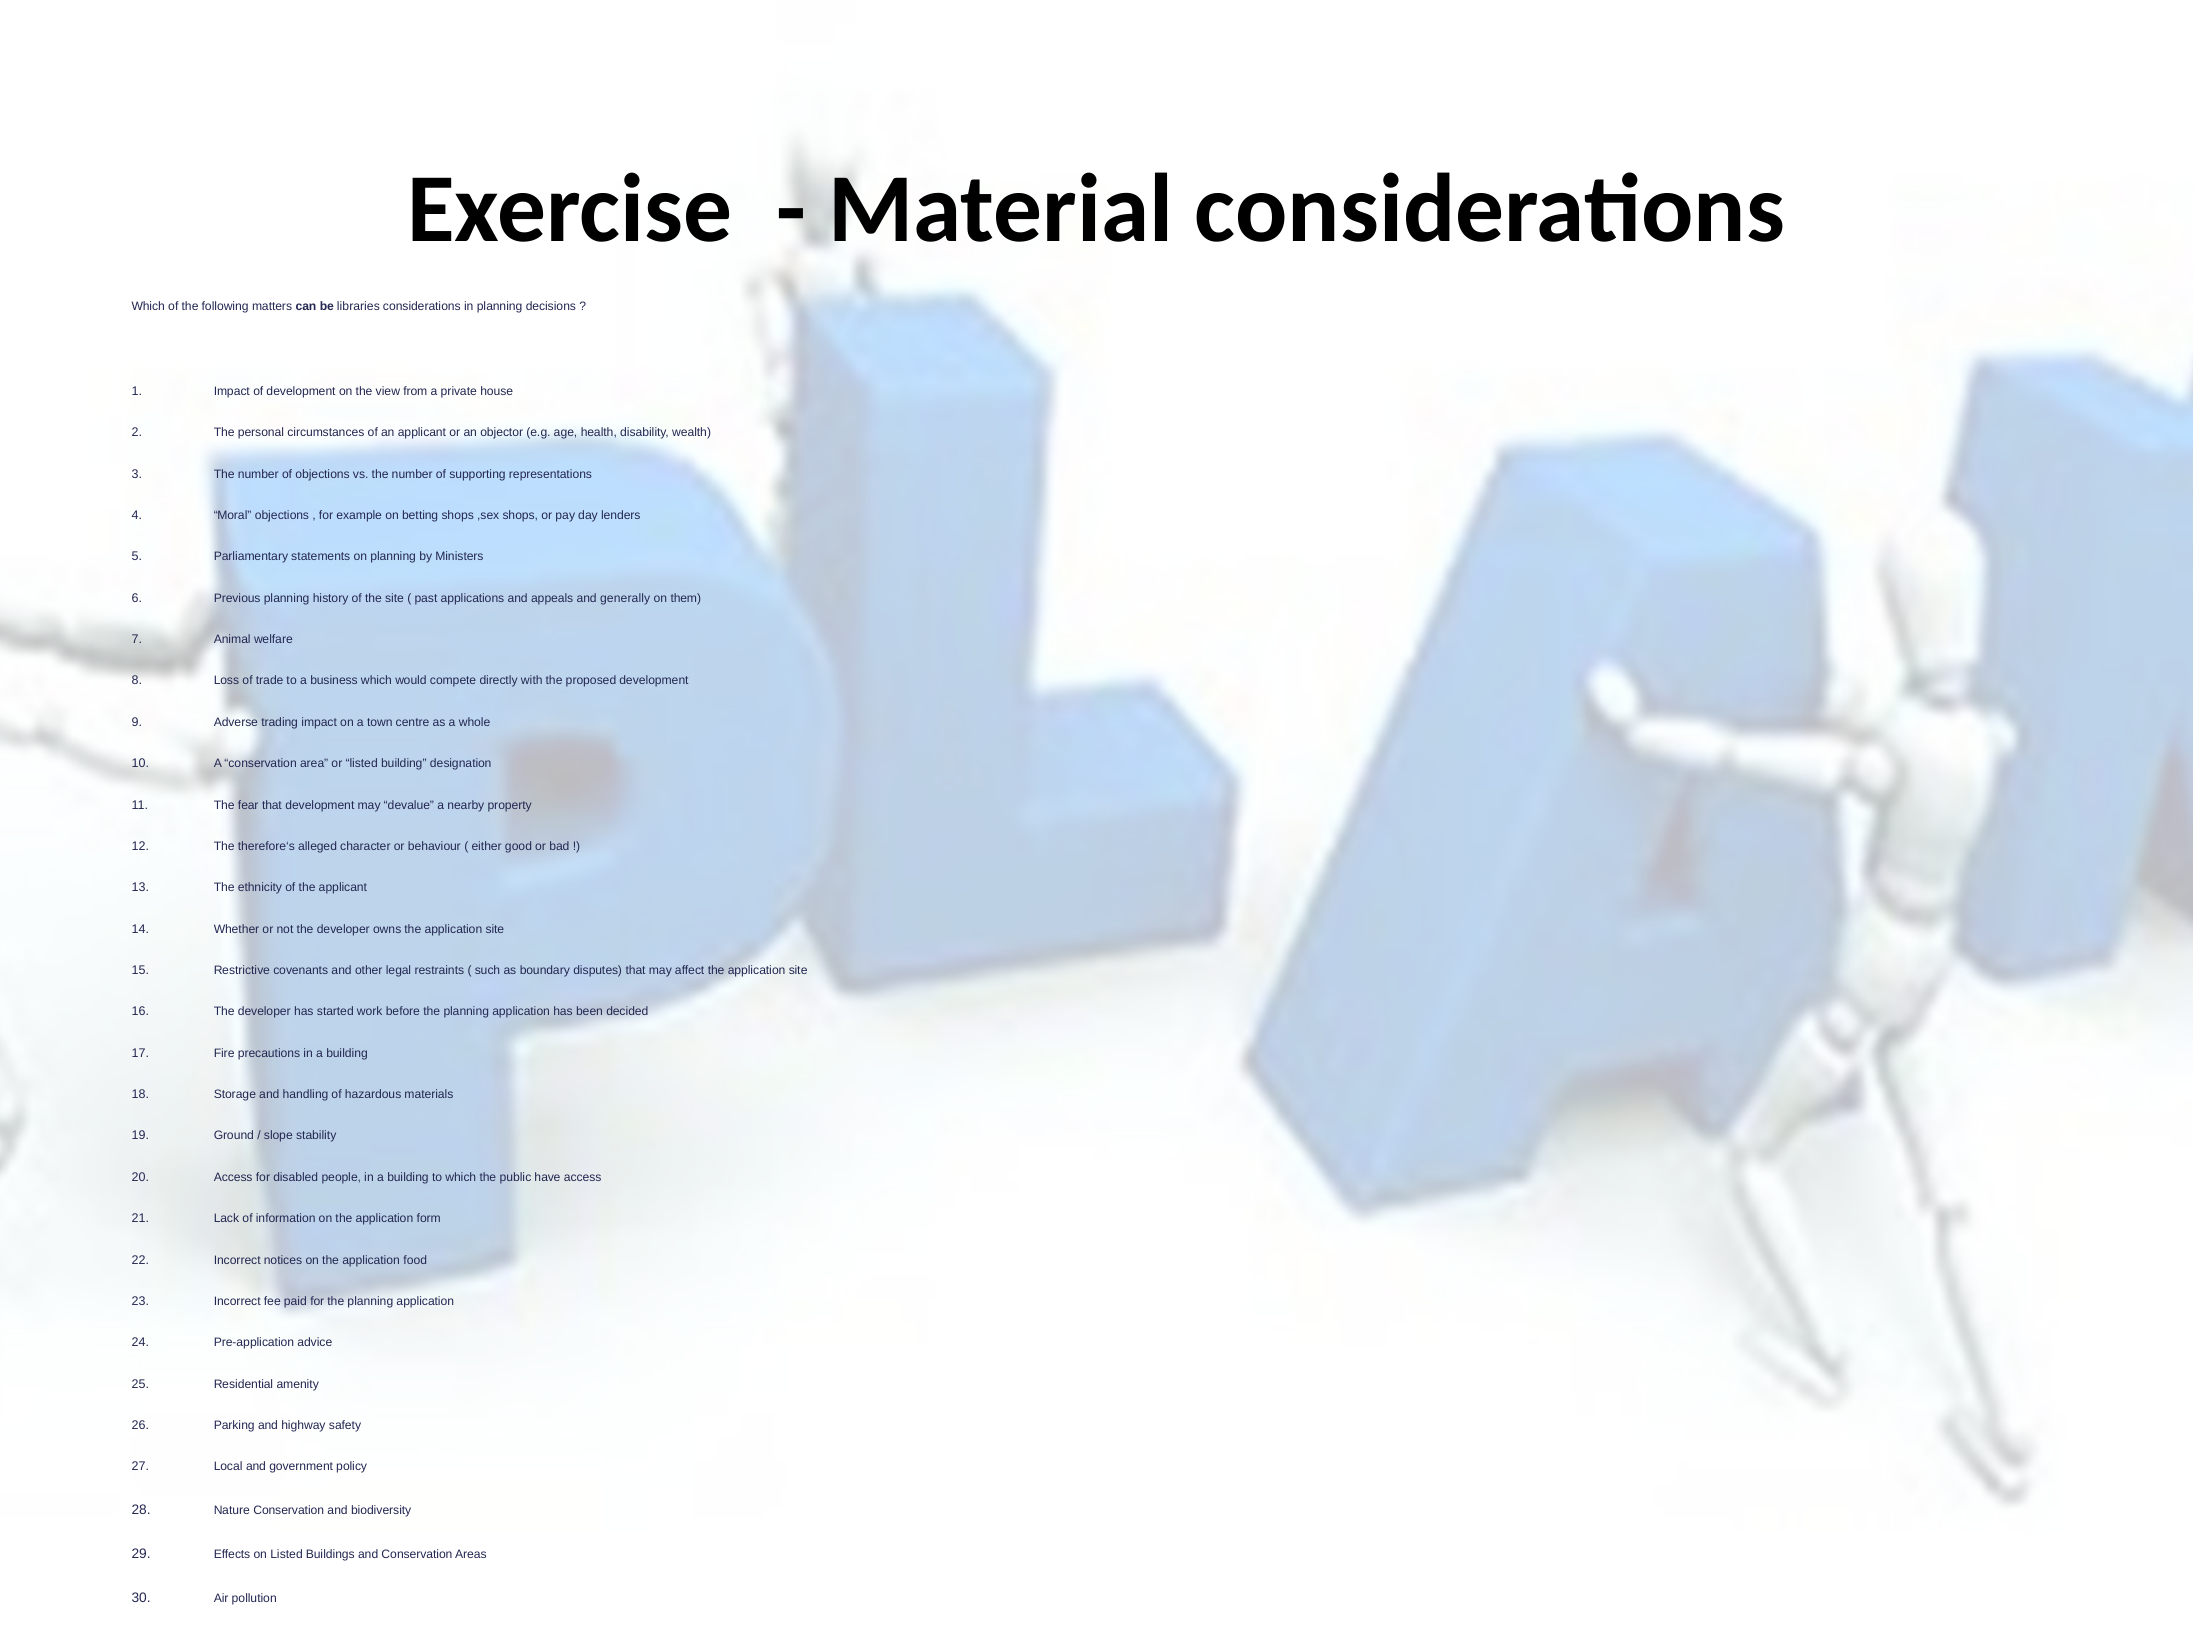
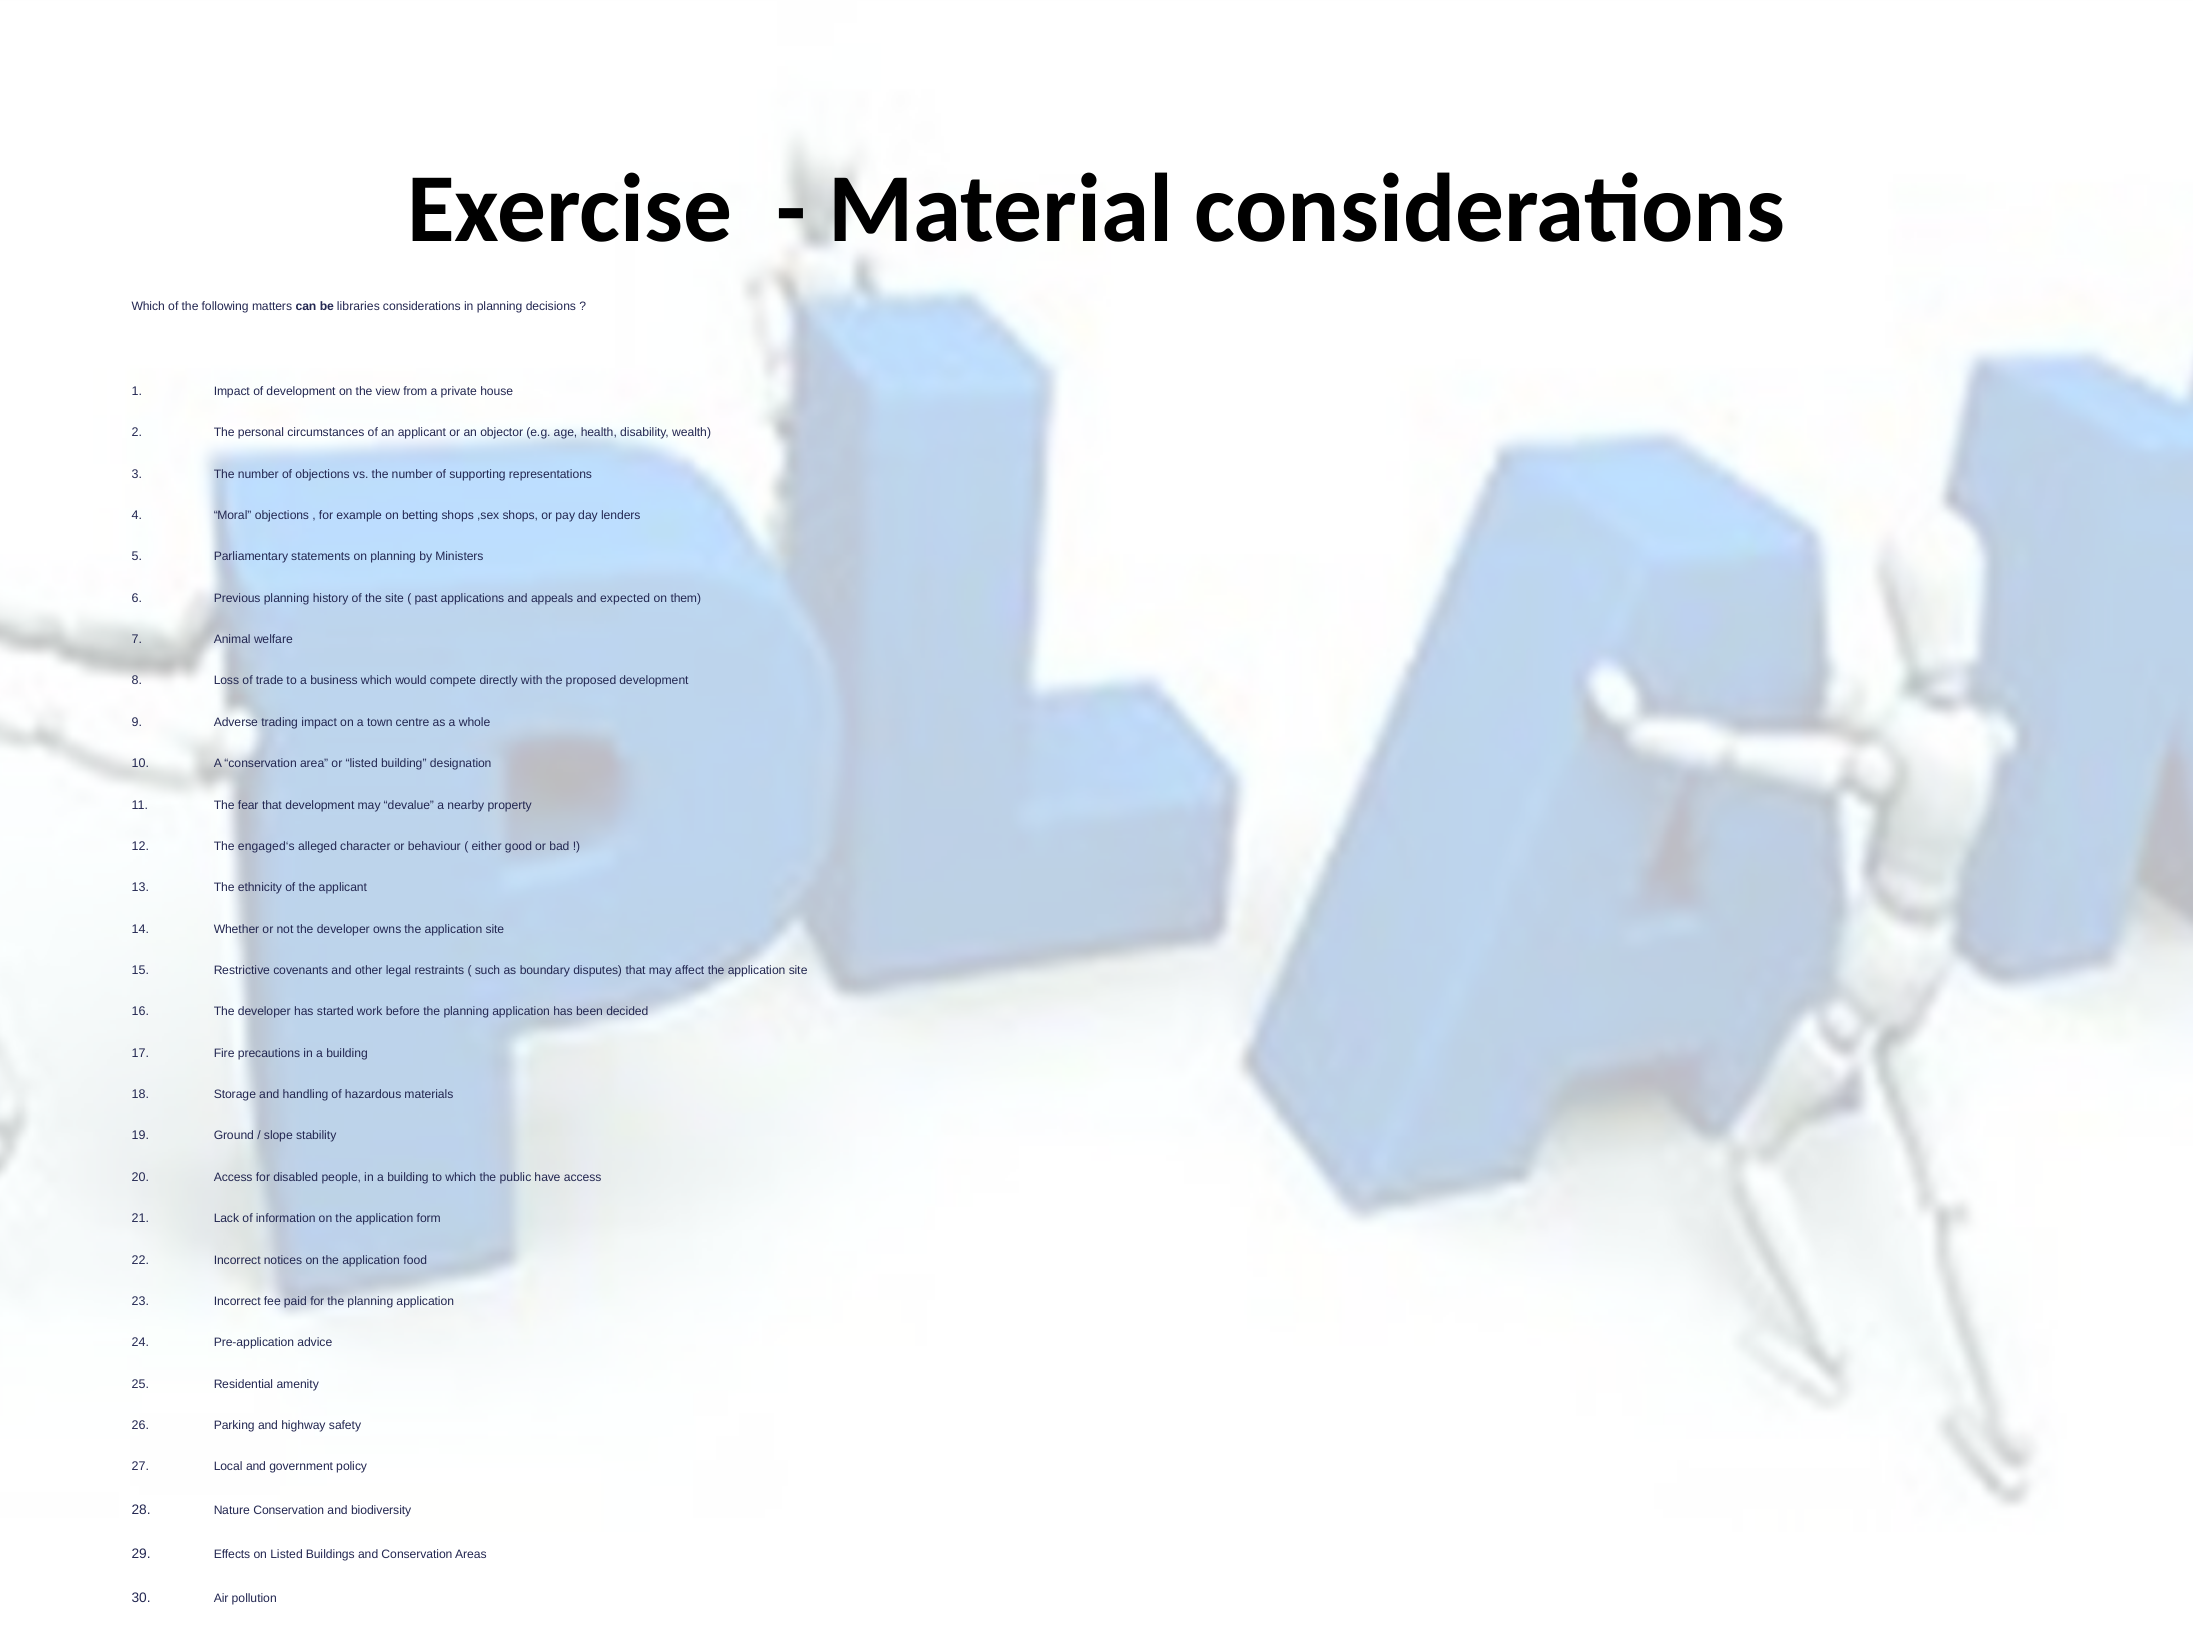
generally: generally -> expected
therefore‘s: therefore‘s -> engaged‘s
